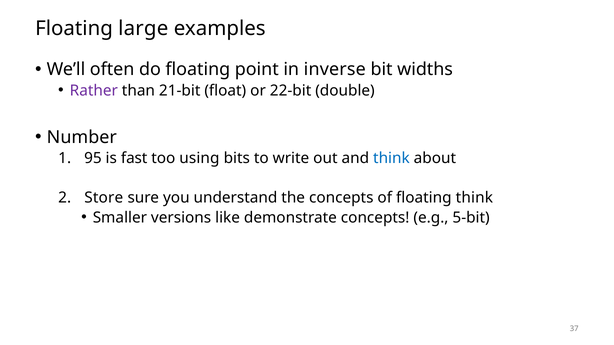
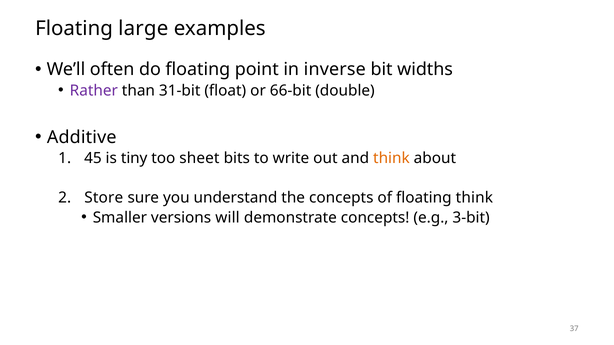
21-bit: 21-bit -> 31-bit
22-bit: 22-bit -> 66-bit
Number: Number -> Additive
95: 95 -> 45
fast: fast -> tiny
using: using -> sheet
think at (391, 158) colour: blue -> orange
like: like -> will
5-bit: 5-bit -> 3-bit
